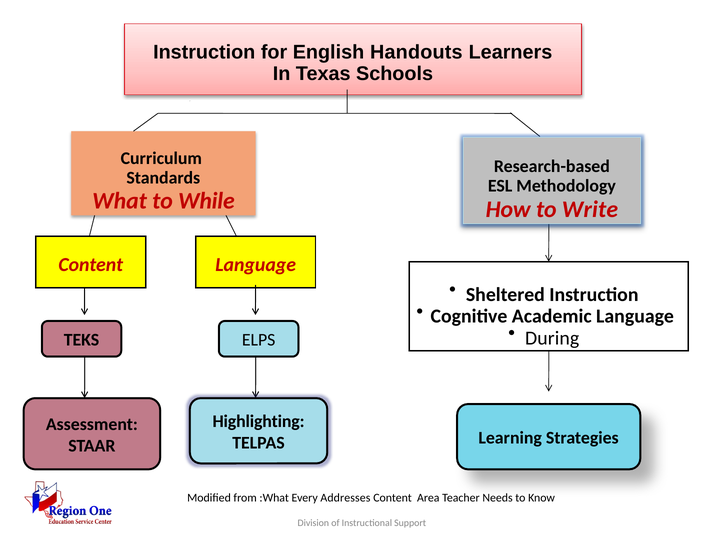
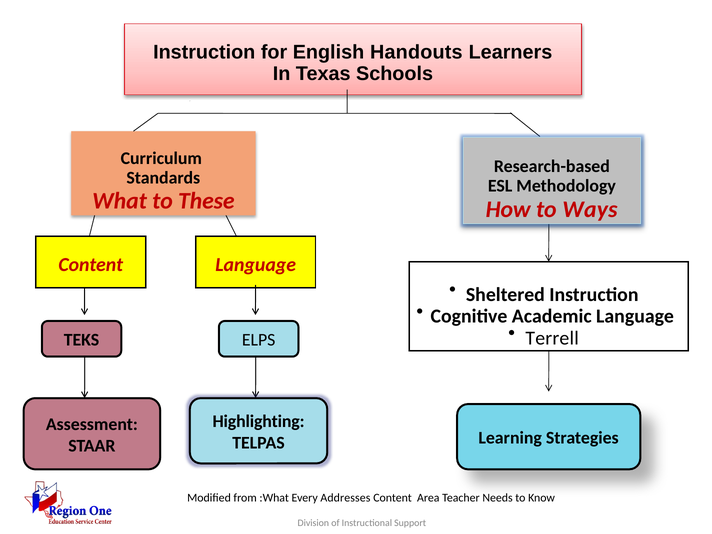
While: While -> These
Write: Write -> Ways
During: During -> Terrell
